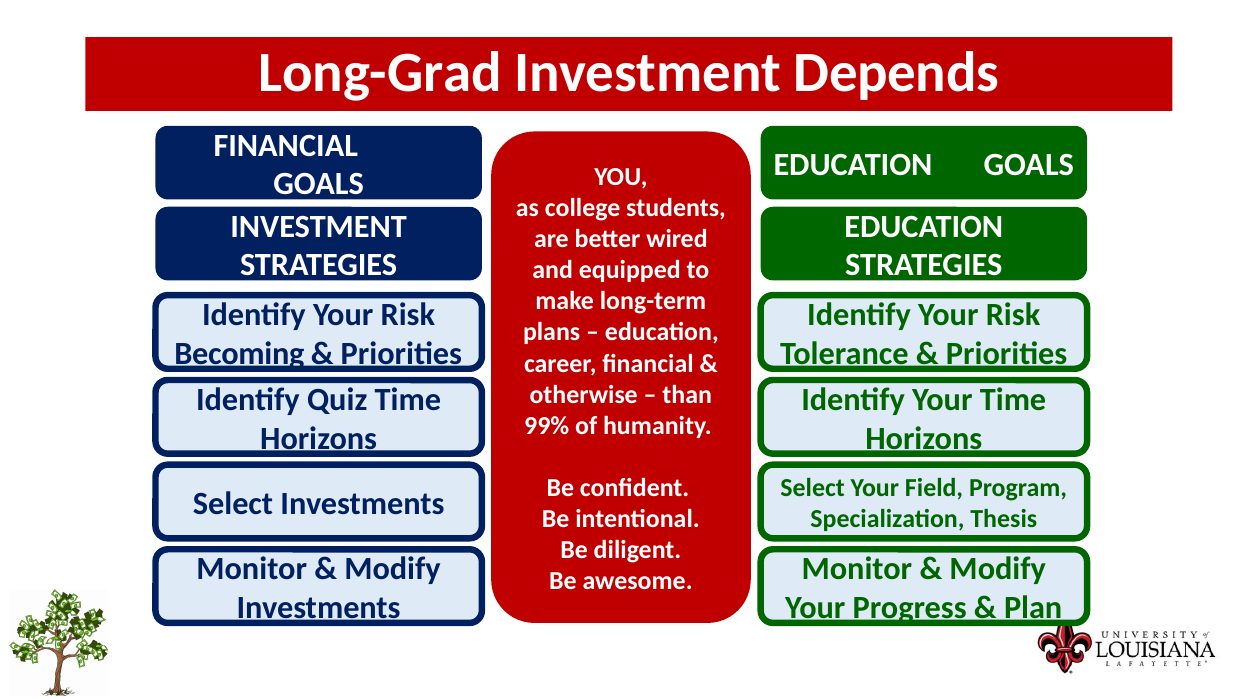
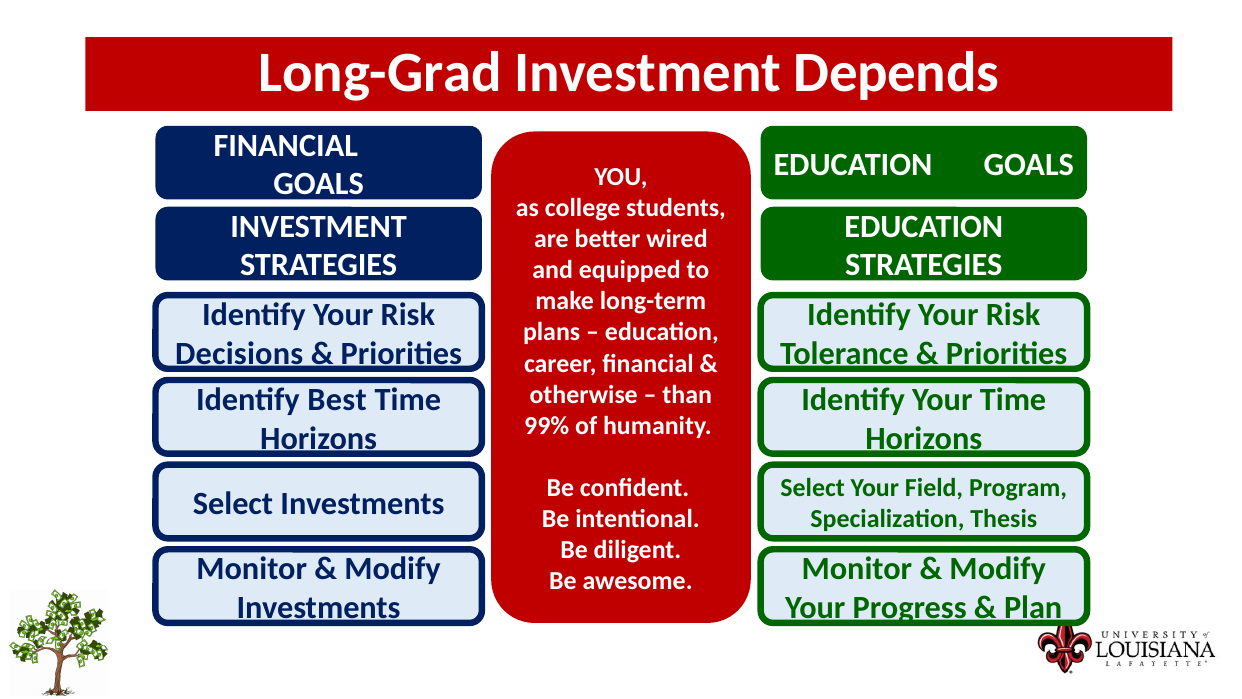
Becoming: Becoming -> Decisions
Quiz: Quiz -> Best
